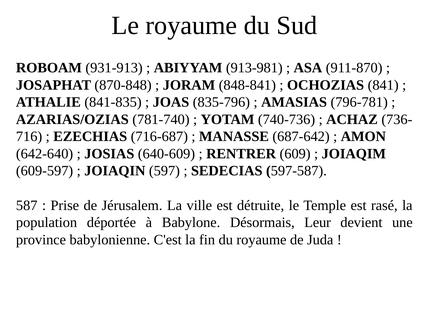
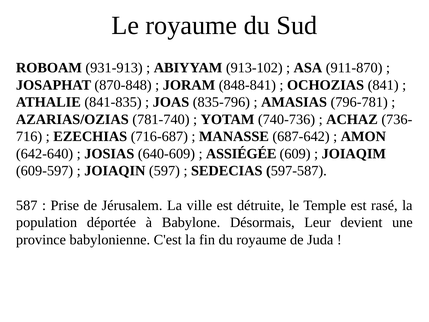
913-981: 913-981 -> 913-102
RENTRER: RENTRER -> ASSIÉGÉE
